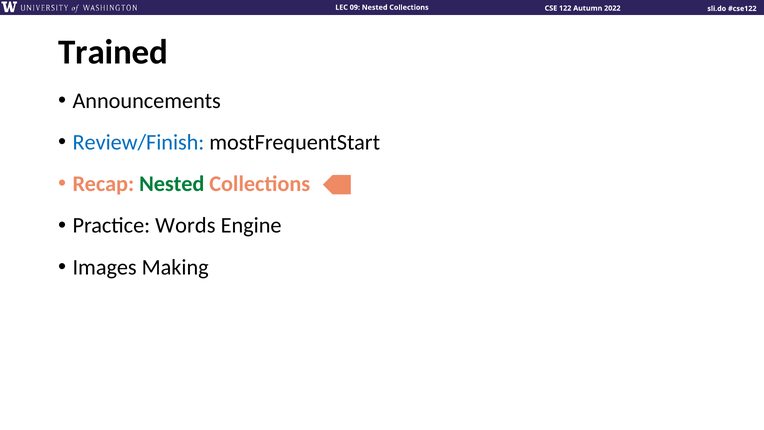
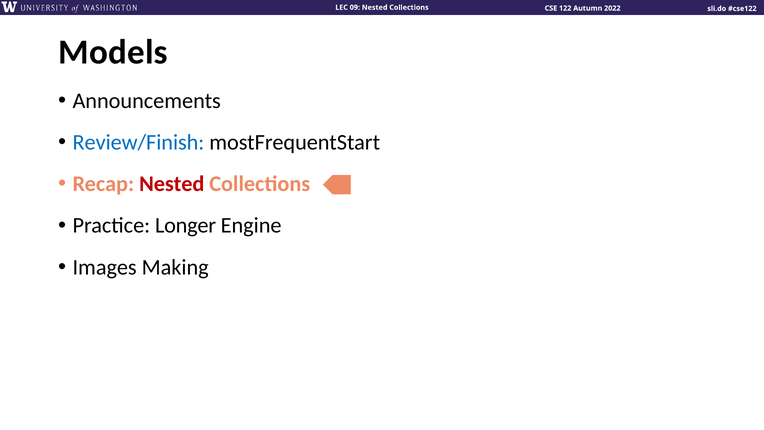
Trained: Trained -> Models
Nested at (172, 184) colour: green -> red
Words: Words -> Longer
